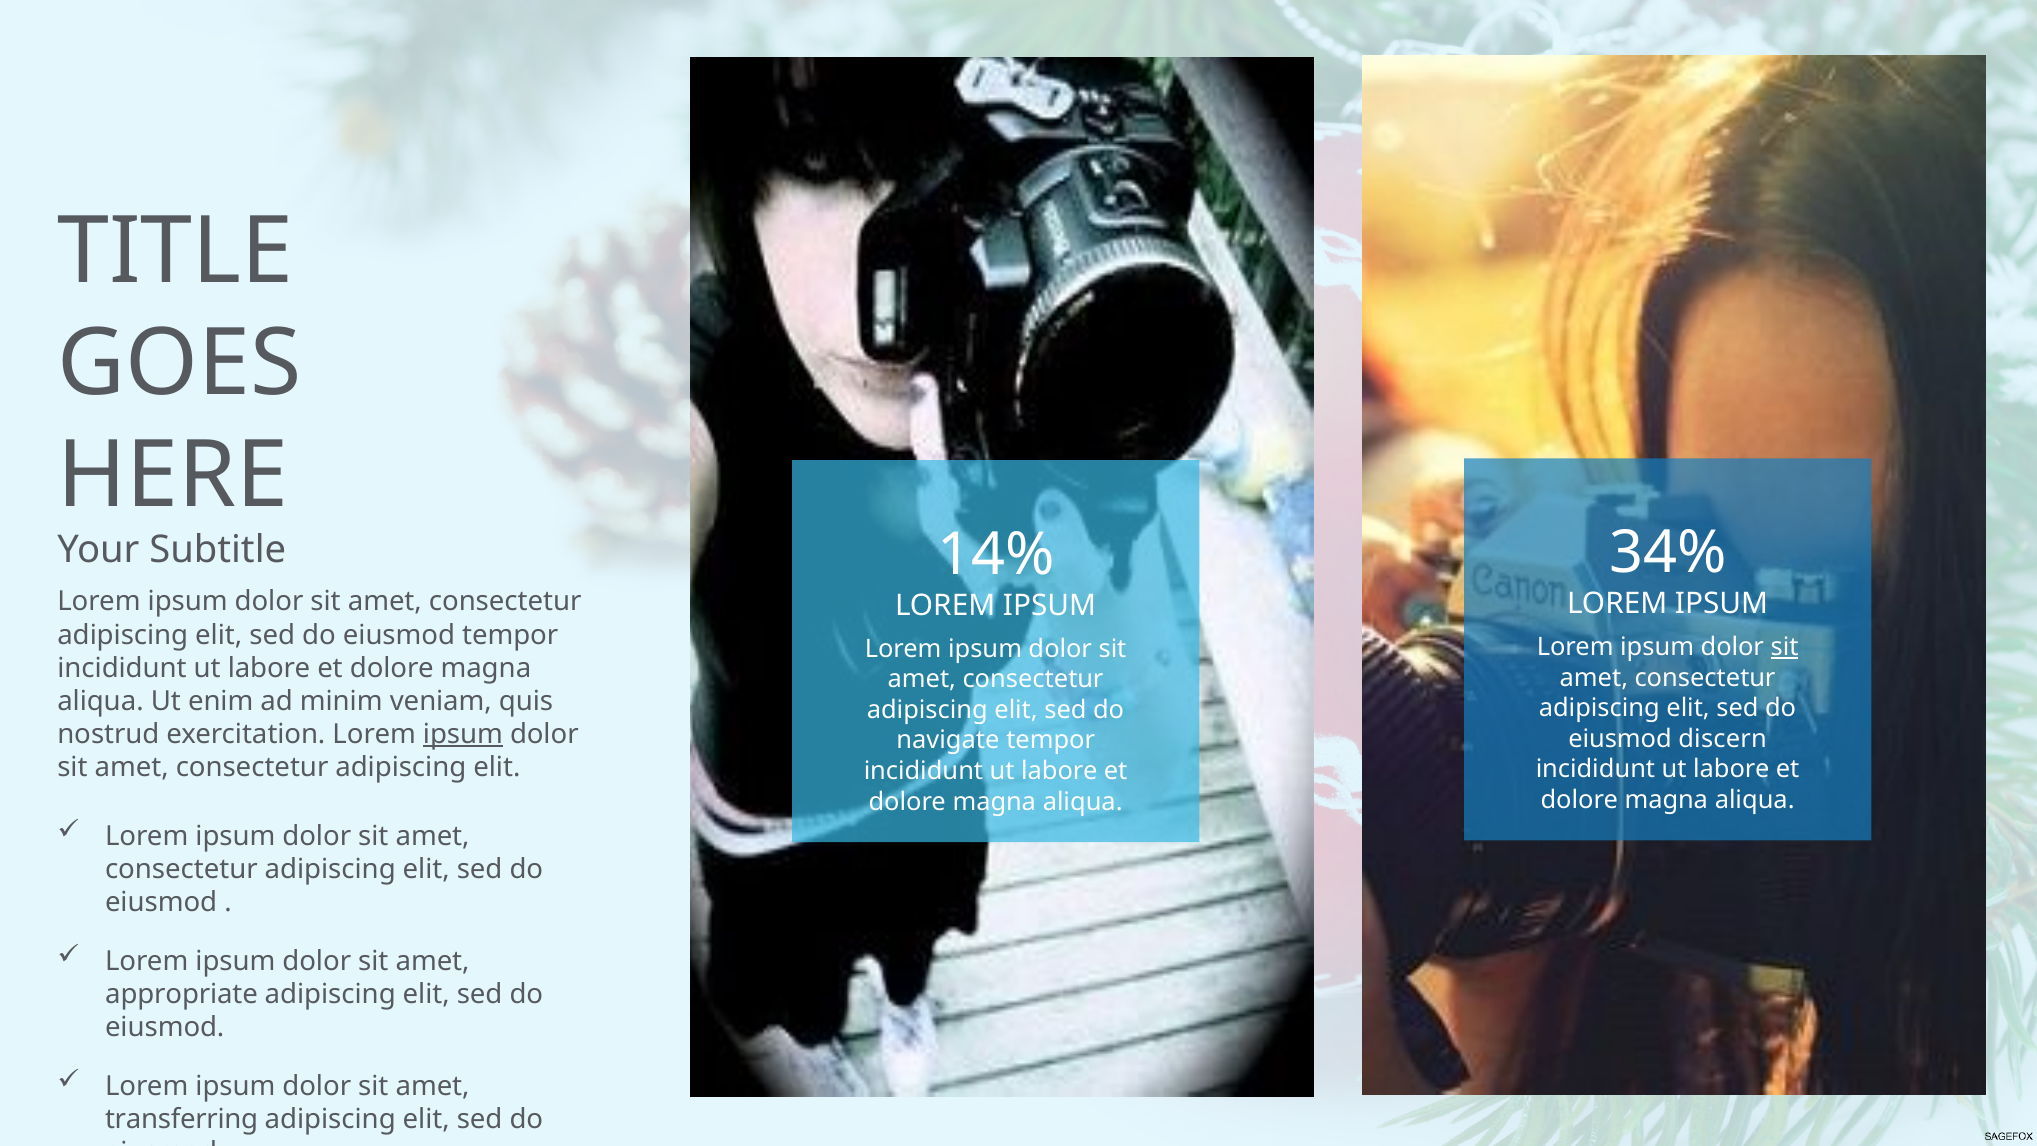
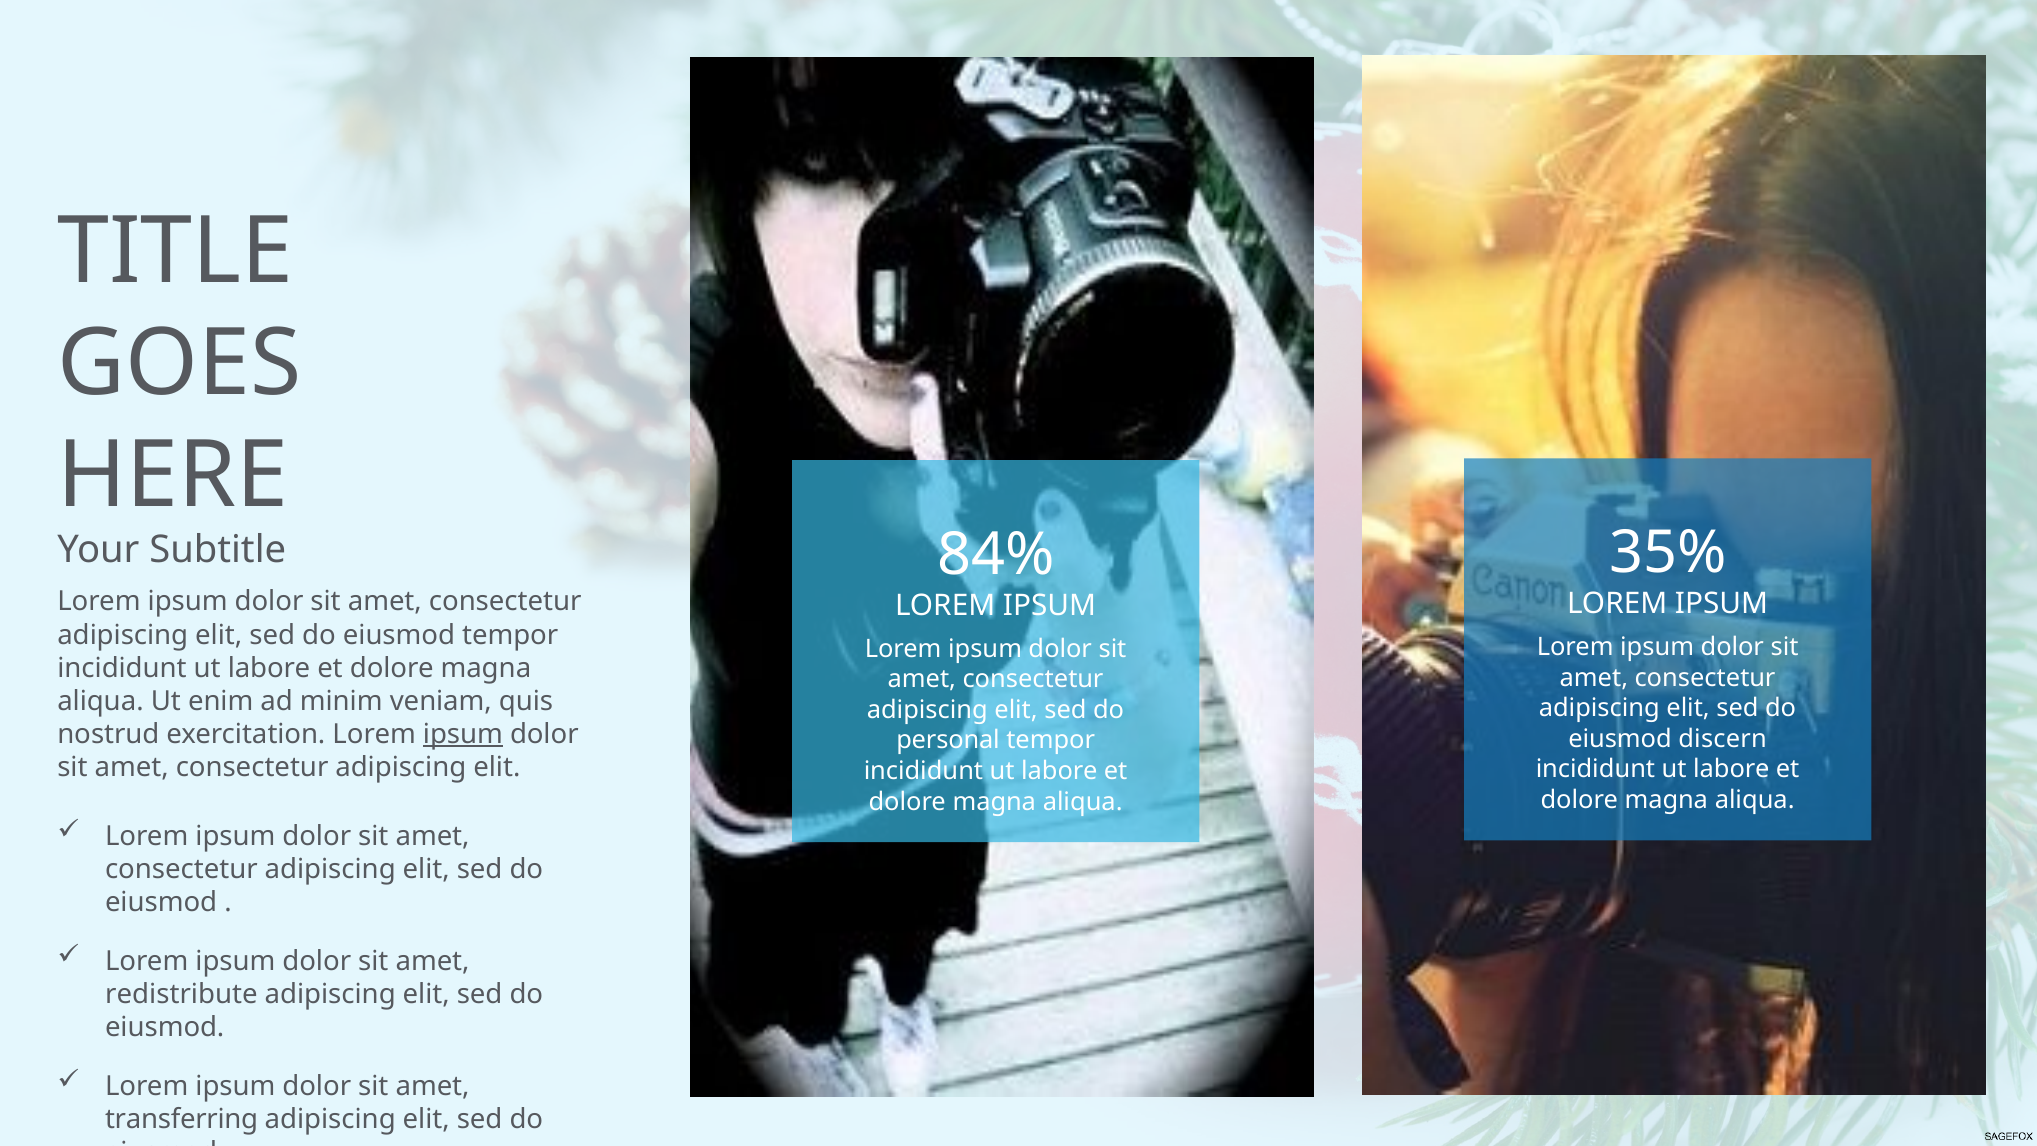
34%: 34% -> 35%
14%: 14% -> 84%
sit at (1785, 647) underline: present -> none
navigate: navigate -> personal
appropriate: appropriate -> redistribute
